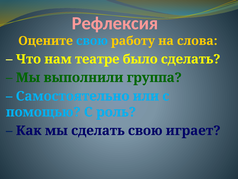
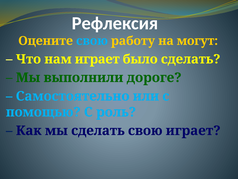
Рефлексия colour: pink -> white
слова: слова -> могут
нам театре: театре -> играет
группа: группа -> дороге
